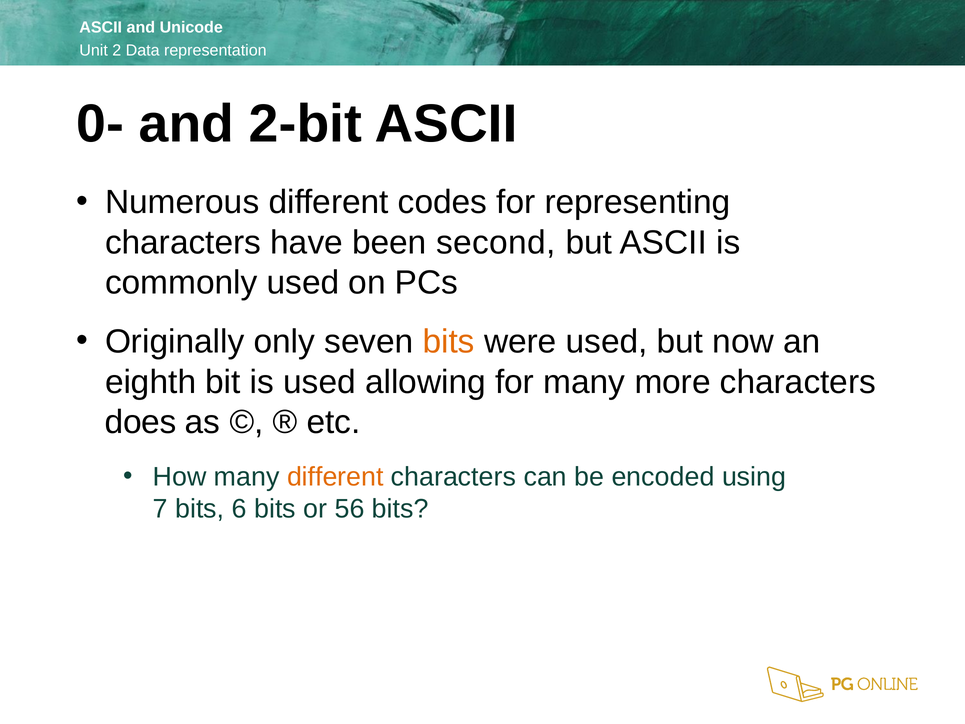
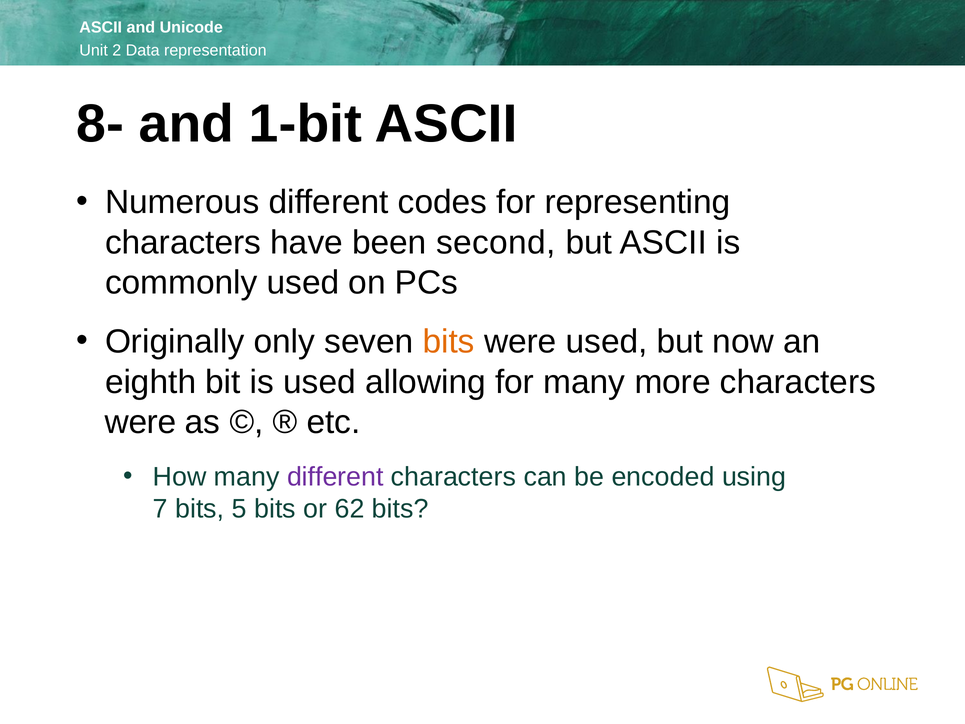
0-: 0- -> 8-
2-bit: 2-bit -> 1-bit
does at (141, 422): does -> were
different at (335, 477) colour: orange -> purple
6: 6 -> 5
56: 56 -> 62
